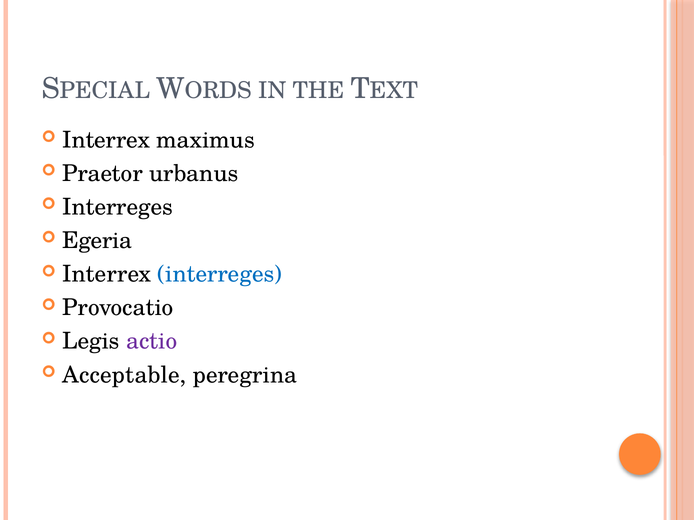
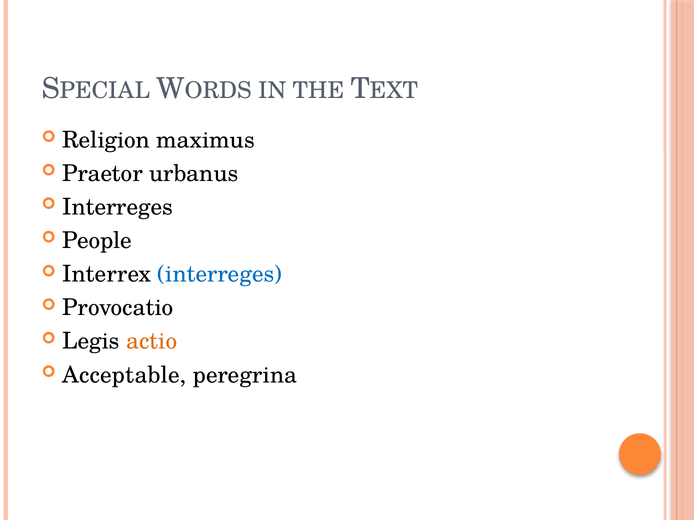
Interrex at (106, 140): Interrex -> Religion
Egeria: Egeria -> People
actio colour: purple -> orange
